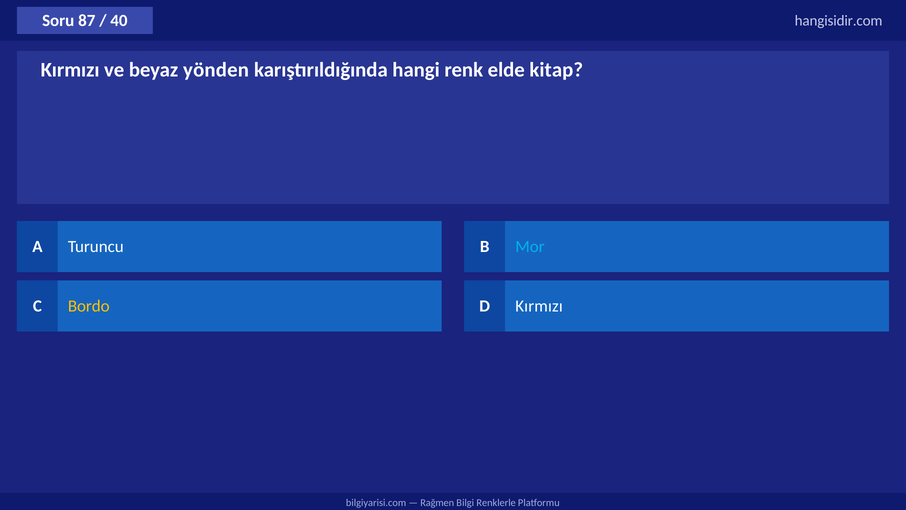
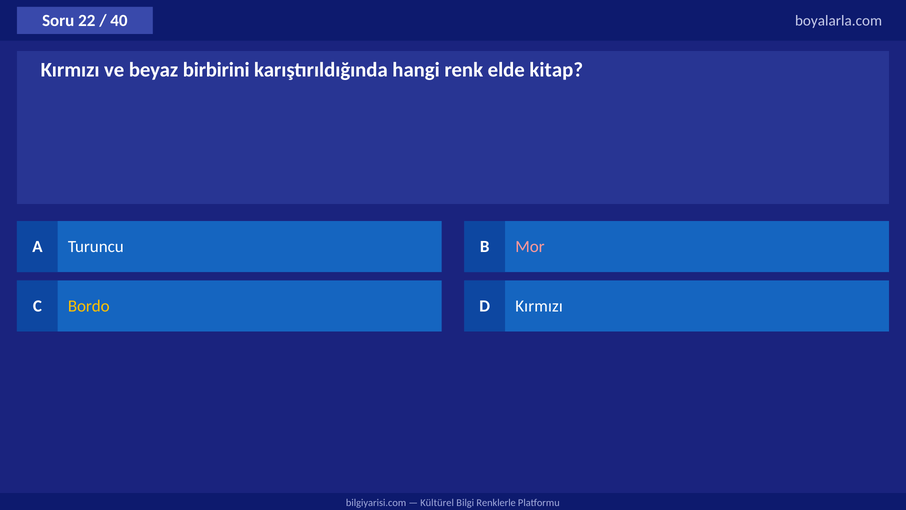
87: 87 -> 22
hangisidir.com: hangisidir.com -> boyalarla.com
yönden: yönden -> birbirini
Mor colour: light blue -> pink
Rağmen: Rağmen -> Kültürel
